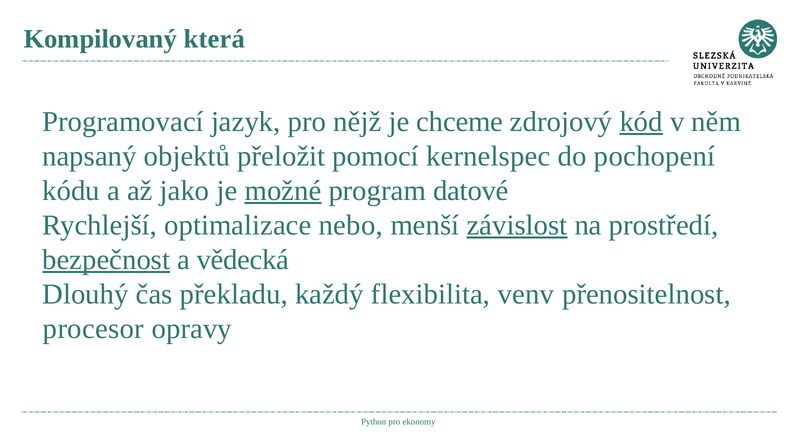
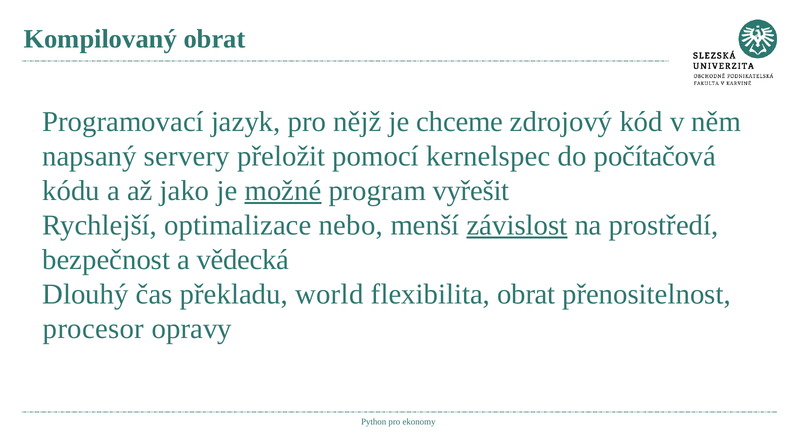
Kompilovaný která: která -> obrat
kód underline: present -> none
objektů: objektů -> servery
pochopení: pochopení -> počítačová
datové: datové -> vyřešit
bezpečnost underline: present -> none
každý: každý -> world
flexibilita venv: venv -> obrat
